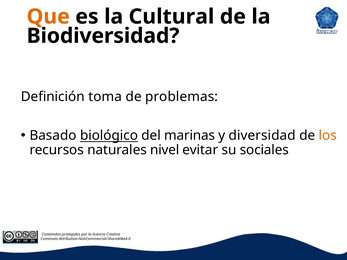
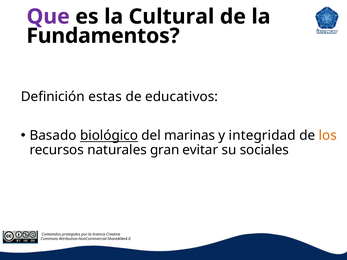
Que colour: orange -> purple
Biodiversidad: Biodiversidad -> Fundamentos
toma: toma -> estas
problemas: problemas -> educativos
diversidad: diversidad -> integridad
nivel: nivel -> gran
